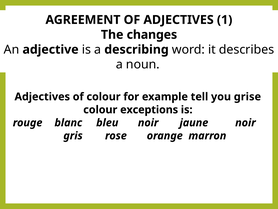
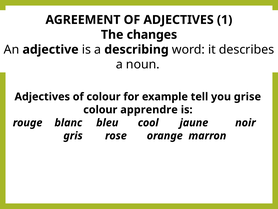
exceptions: exceptions -> apprendre
bleu noir: noir -> cool
